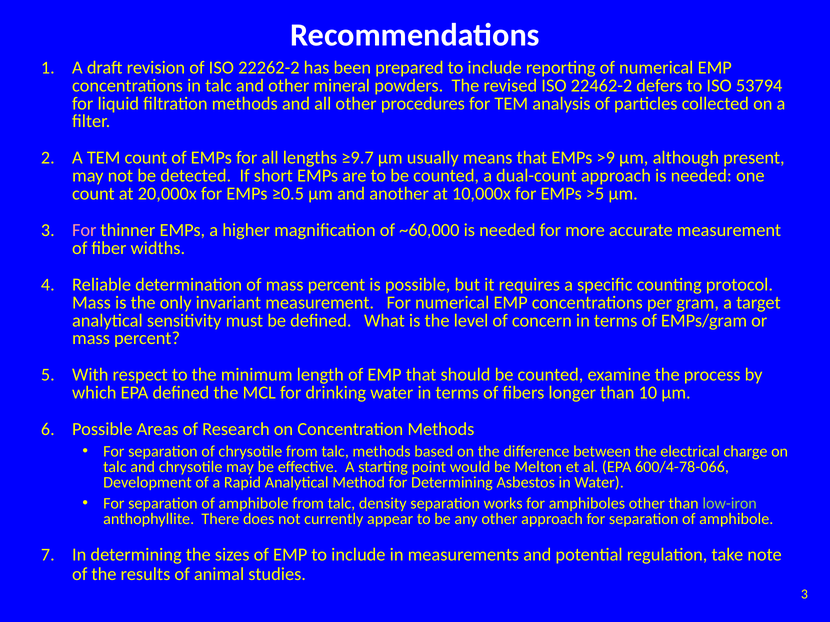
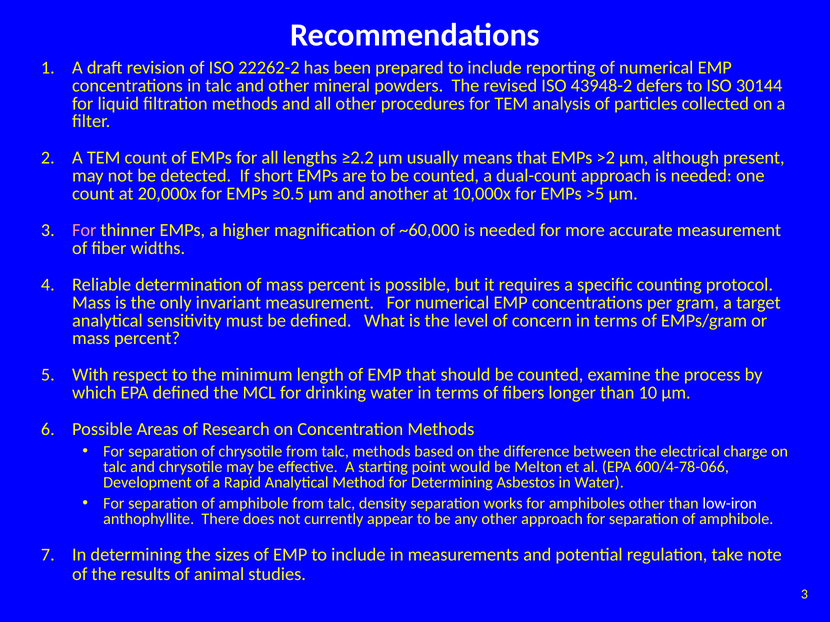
22462-2: 22462-2 -> 43948-2
53794: 53794 -> 30144
≥9.7: ≥9.7 -> ≥2.2
>9: >9 -> >2
low-iron colour: light green -> white
